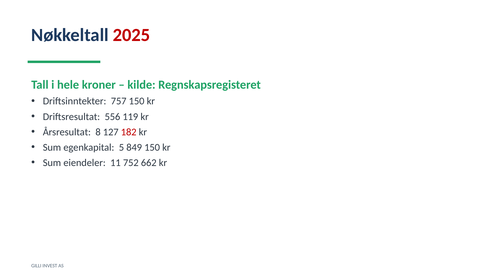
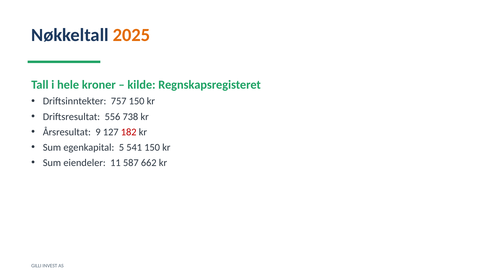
2025 colour: red -> orange
119: 119 -> 738
8: 8 -> 9
849: 849 -> 541
752: 752 -> 587
